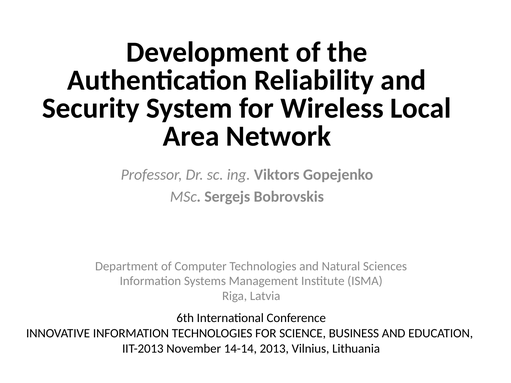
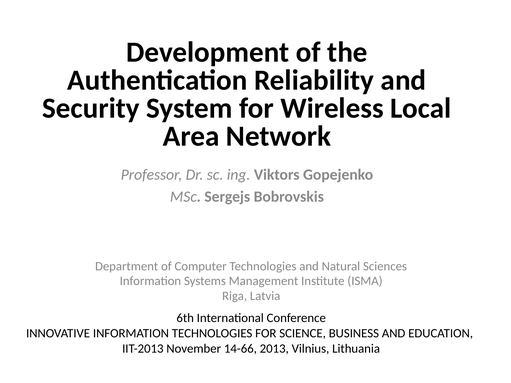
14-14: 14-14 -> 14-66
